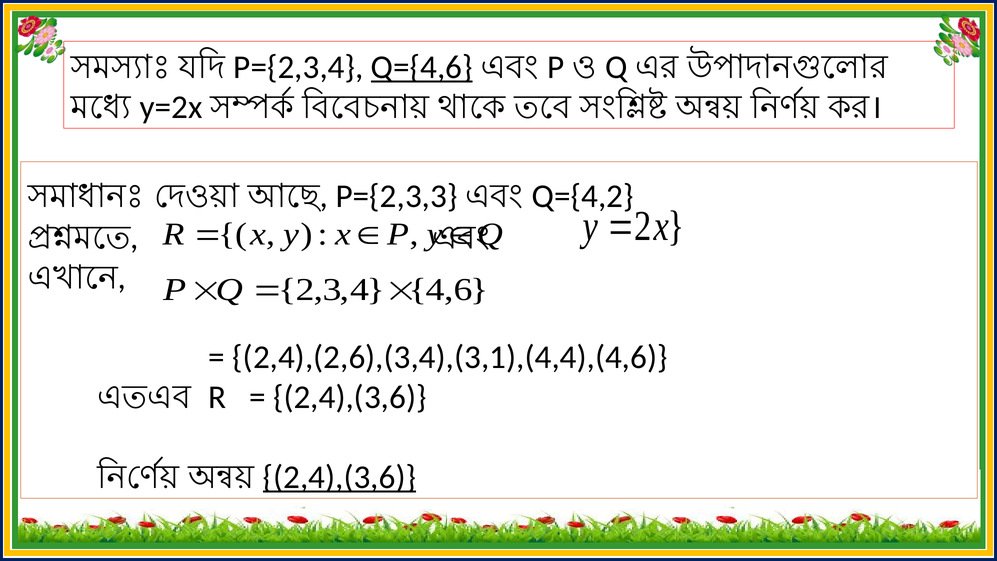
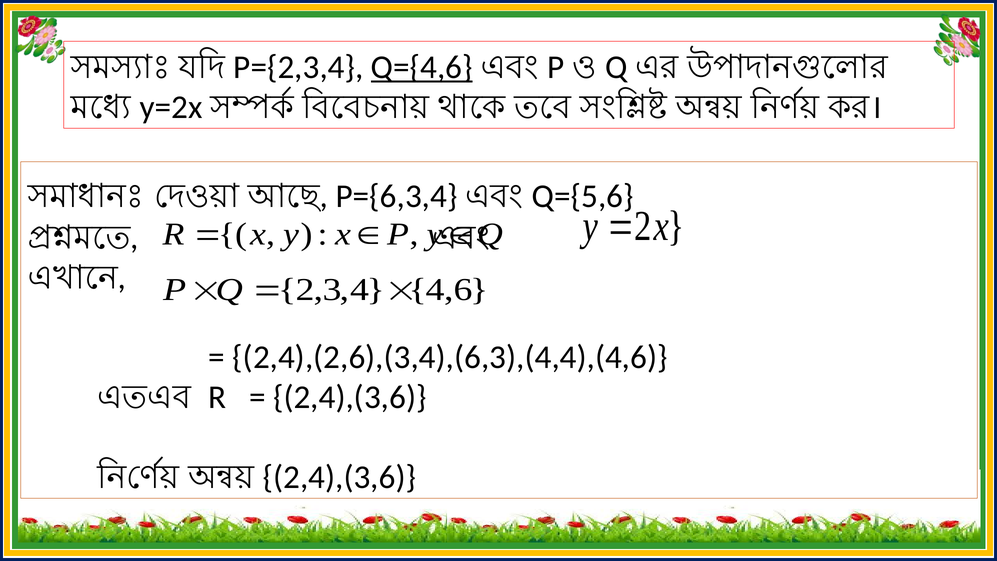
P={2,3,3: P={2,3,3 -> P={6,3,4
Q={4,2: Q={4,2 -> Q={5,6
2,4),(2,6),(3,4),(3,1),(4,4),(4,6: 2,4),(2,6),(3,4),(3,1),(4,4),(4,6 -> 2,4),(2,6),(3,4),(6,3),(4,4),(4,6
2,4),(3,6 at (339, 477) underline: present -> none
